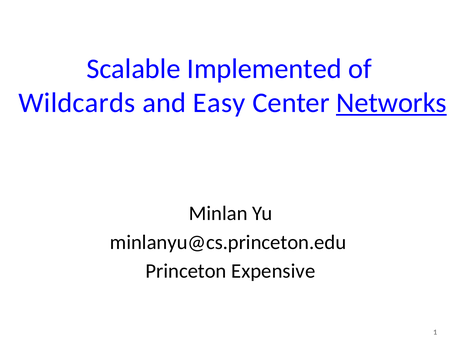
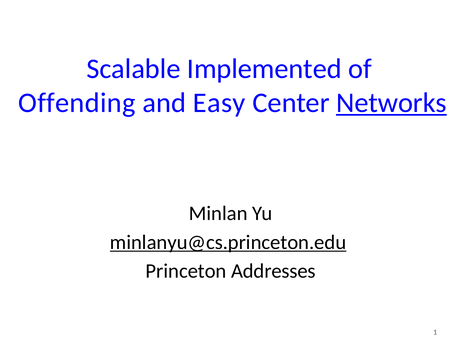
Wildcards: Wildcards -> Offending
minlanyu@cs.princeton.edu underline: none -> present
Expensive: Expensive -> Addresses
